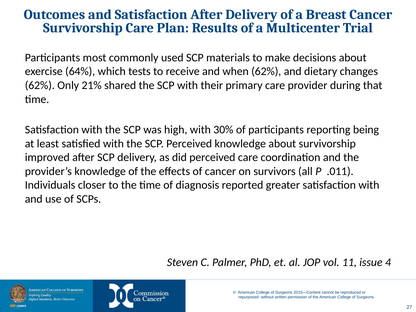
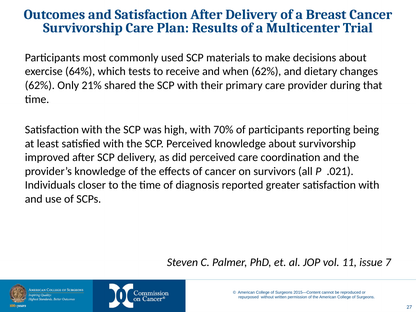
30%: 30% -> 70%
.011: .011 -> .021
4: 4 -> 7
